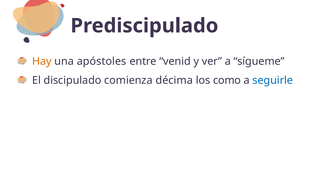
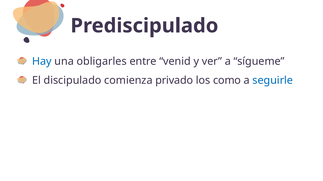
Hay colour: orange -> blue
apóstoles: apóstoles -> obligarles
décima: décima -> privado
